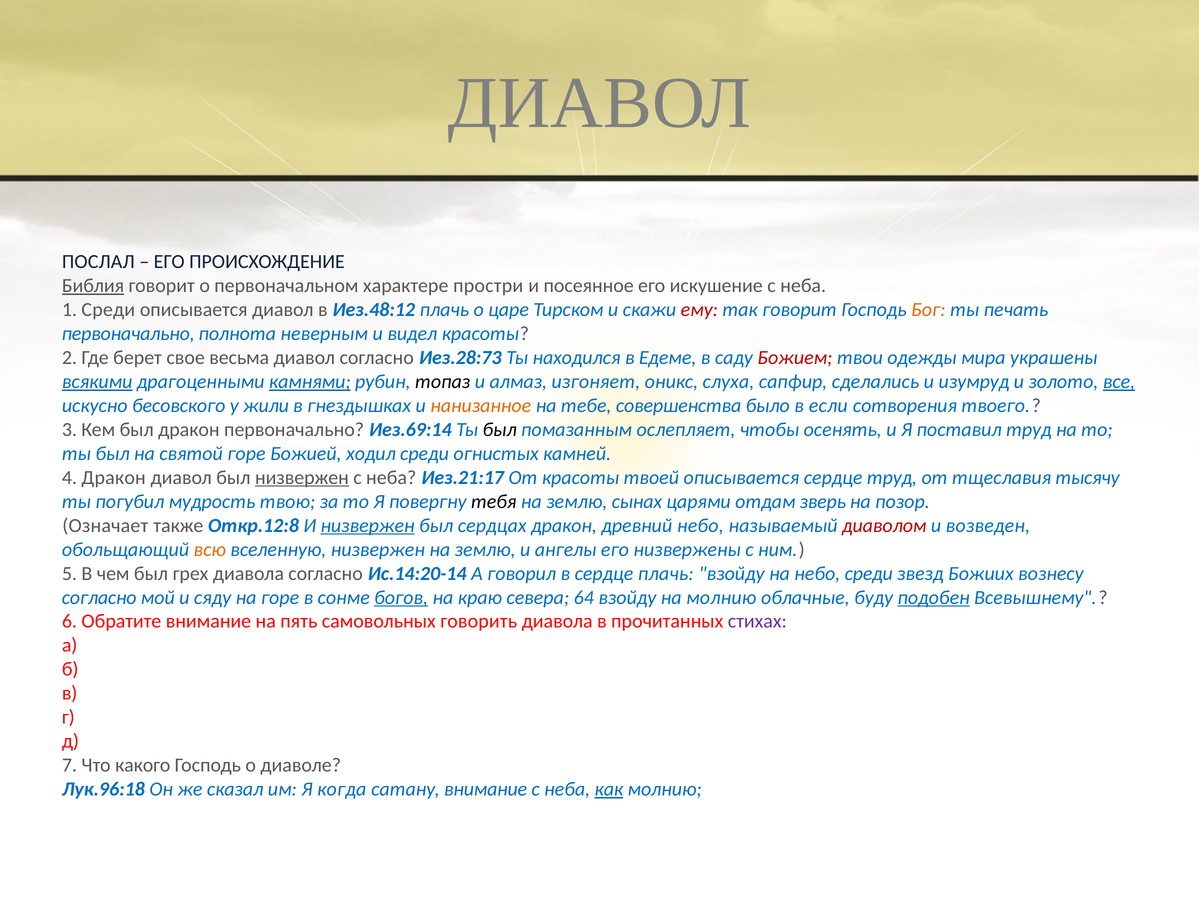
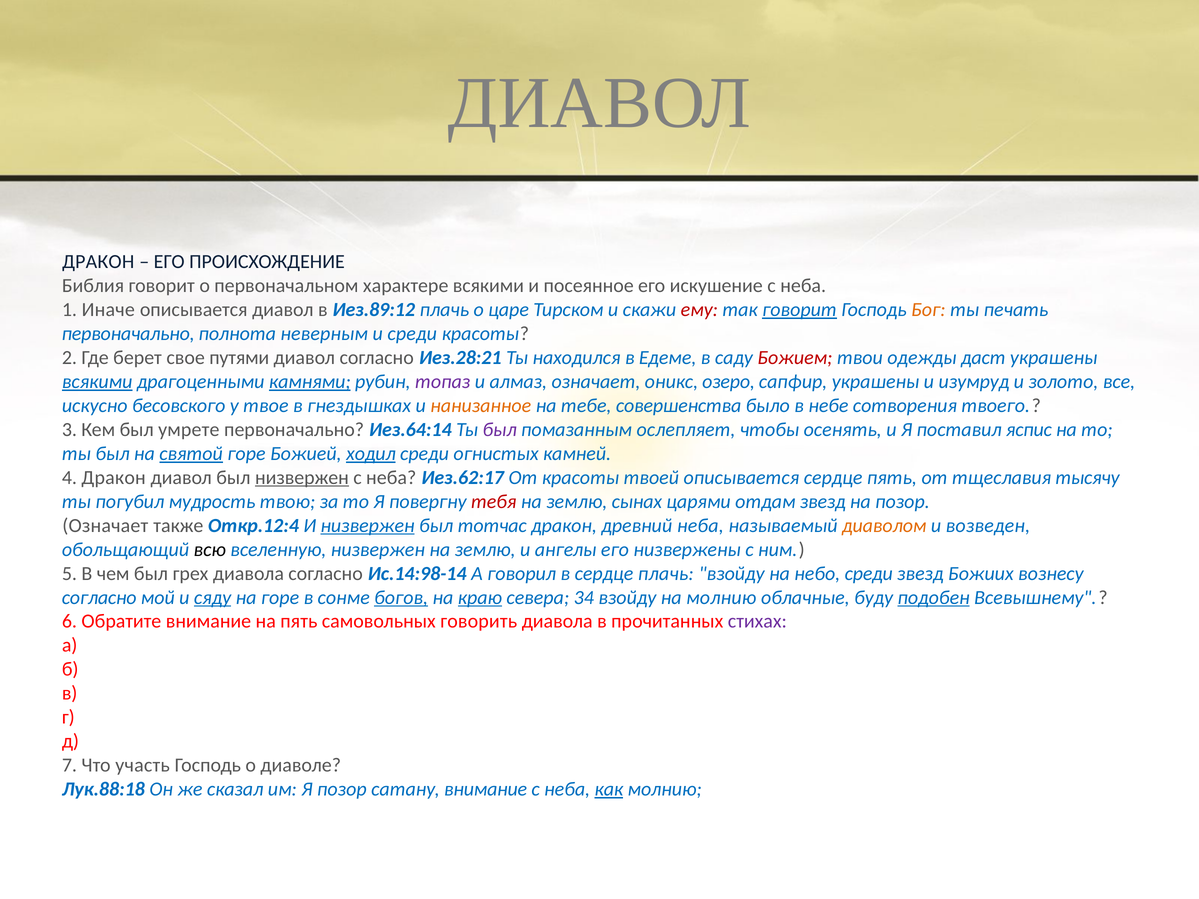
ПОСЛАЛ at (98, 262): ПОСЛАЛ -> ДРАКОН
Библия underline: present -> none
характере простри: простри -> всякими
1 Среди: Среди -> Иначе
Иез.48:12: Иез.48:12 -> Иез.89:12
говорит at (799, 310) underline: none -> present
и видел: видел -> среди
весьма: весьма -> путями
Иез.28:73: Иез.28:73 -> Иез.28:21
мира: мира -> даст
топаз colour: black -> purple
алмаз изгоняет: изгоняет -> означает
слуха: слуха -> озеро
сапфир сделались: сделались -> украшены
все underline: present -> none
жили: жили -> твое
если: если -> небе
был дракон: дракон -> умрете
Иез.69:14: Иез.69:14 -> Иез.64:14
был at (500, 430) colour: black -> purple
поставил труд: труд -> яспис
святой underline: none -> present
ходил underline: none -> present
Иез.21:17: Иез.21:17 -> Иез.62:17
сердце труд: труд -> пять
тебя colour: black -> red
отдам зверь: зверь -> звезд
Откр.12:8: Откр.12:8 -> Откр.12:4
сердцах: сердцах -> тотчас
древний небо: небо -> неба
диаволом colour: red -> orange
всю colour: orange -> black
Ис.14:20-14: Ис.14:20-14 -> Ис.14:98-14
сяду underline: none -> present
краю underline: none -> present
64: 64 -> 34
какого: какого -> участь
Лук.96:18: Лук.96:18 -> Лук.88:18
Я когда: когда -> позор
